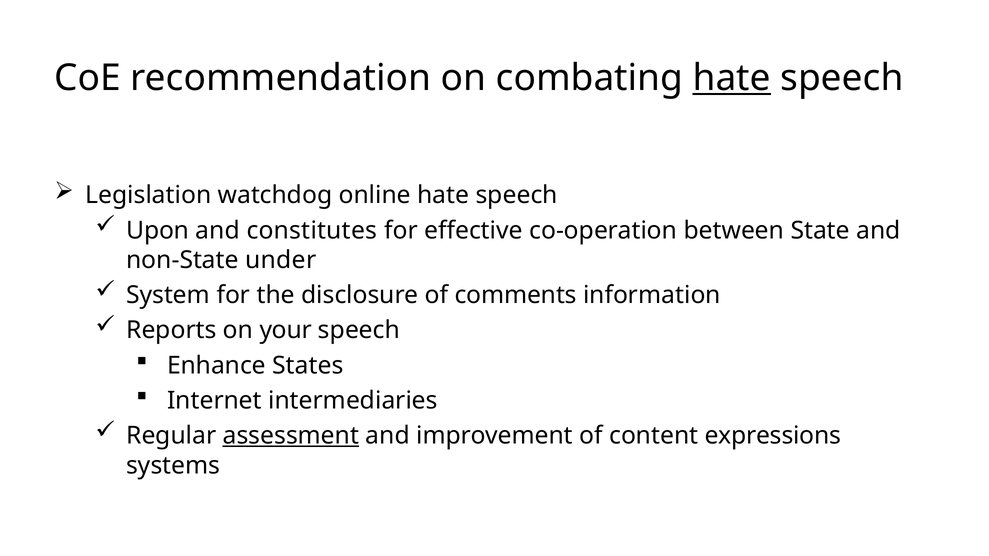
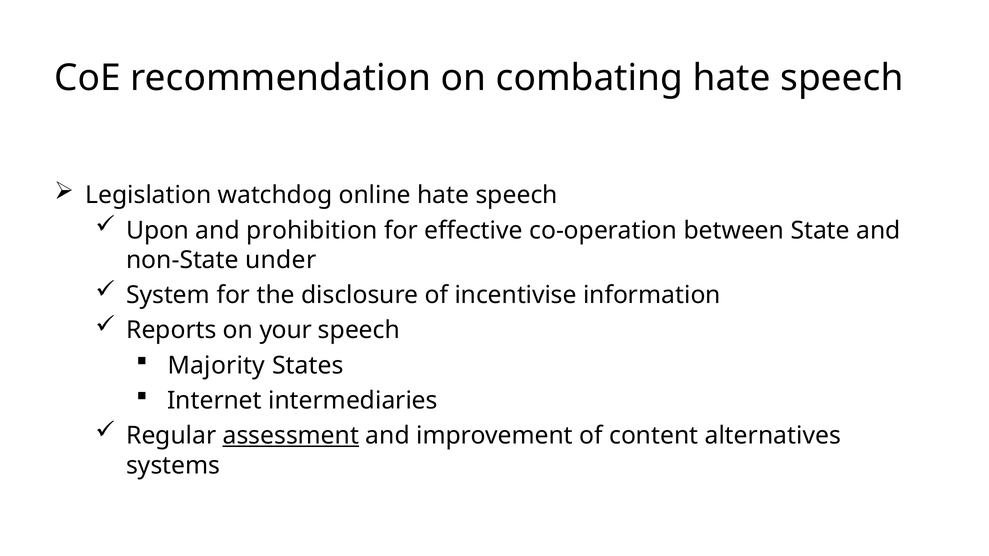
hate at (732, 78) underline: present -> none
constitutes: constitutes -> prohibition
comments: comments -> incentivise
Enhance: Enhance -> Majority
expressions: expressions -> alternatives
